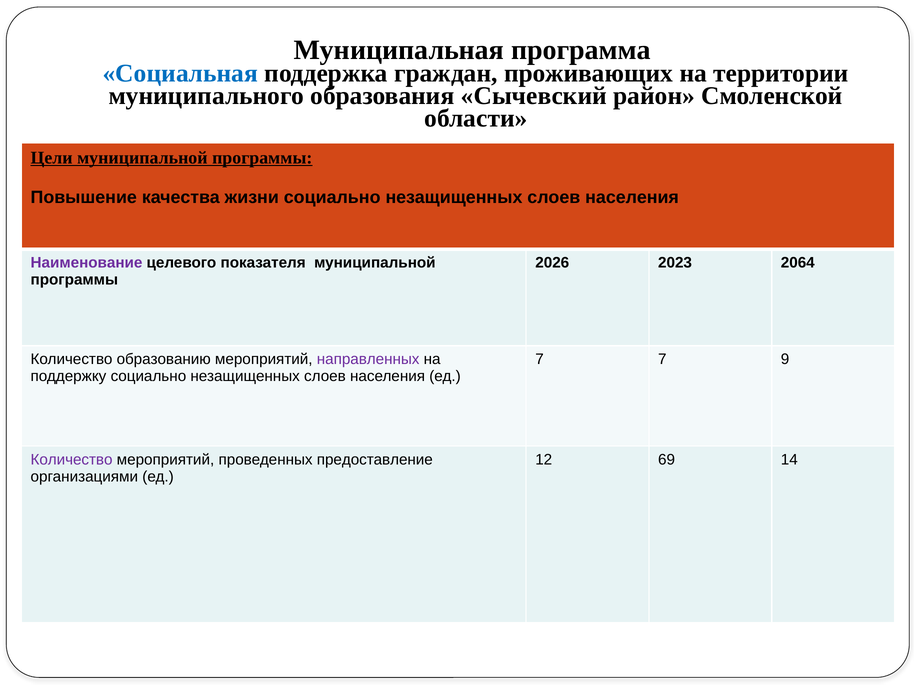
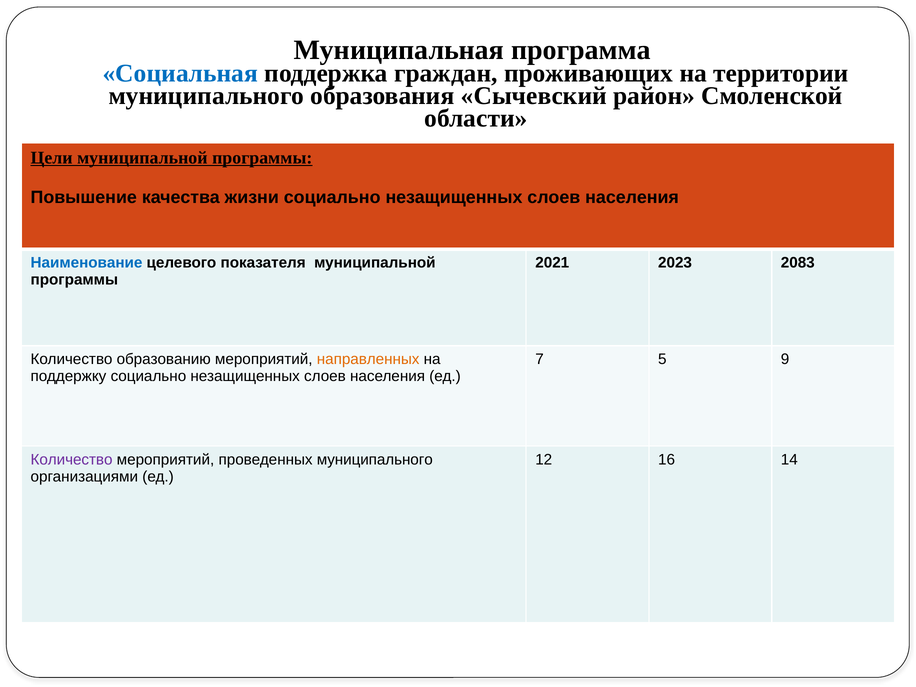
Наименование colour: purple -> blue
2026: 2026 -> 2021
2064: 2064 -> 2083
направленных colour: purple -> orange
7 7: 7 -> 5
проведенных предоставление: предоставление -> муниципального
69: 69 -> 16
